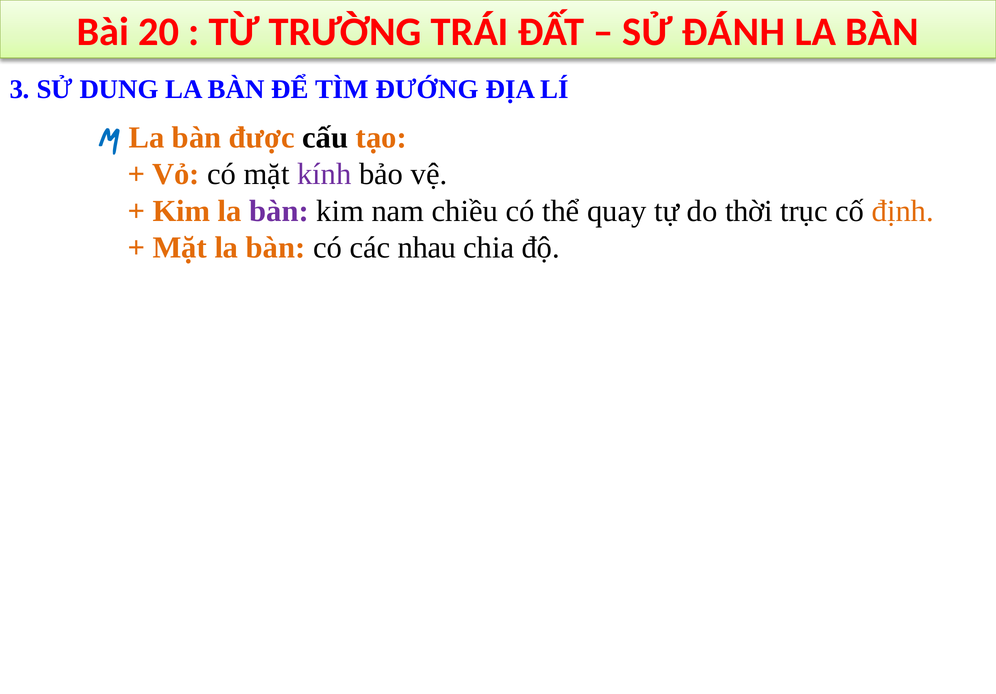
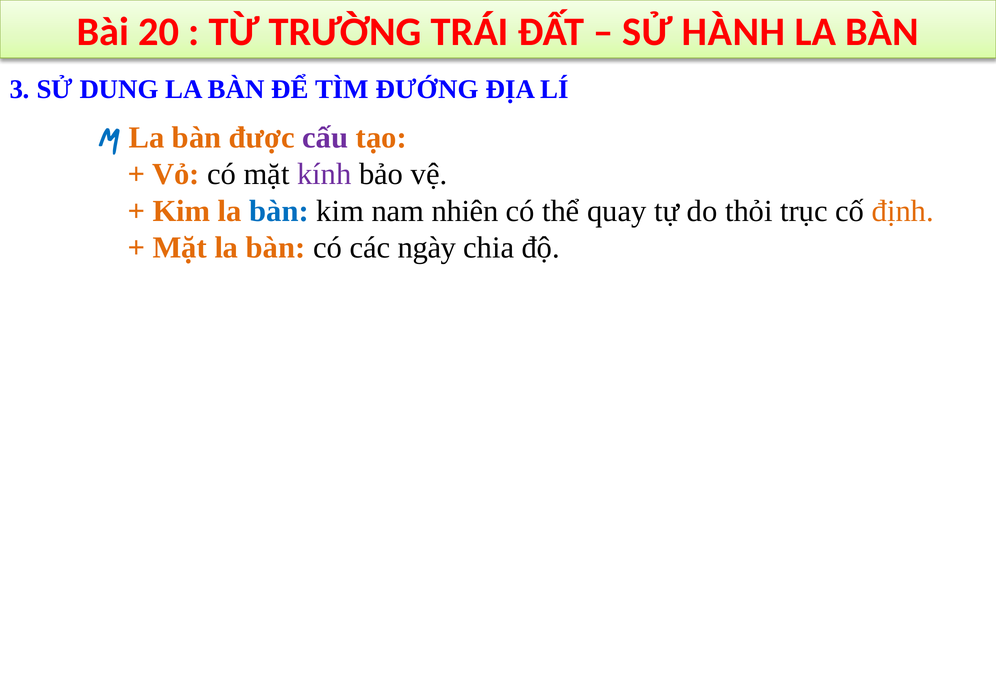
ĐÁNH: ĐÁNH -> HÀNH
cấu colour: black -> purple
bàn at (279, 211) colour: purple -> blue
chiều: chiều -> nhiên
thời: thời -> thỏi
nhau: nhau -> ngày
